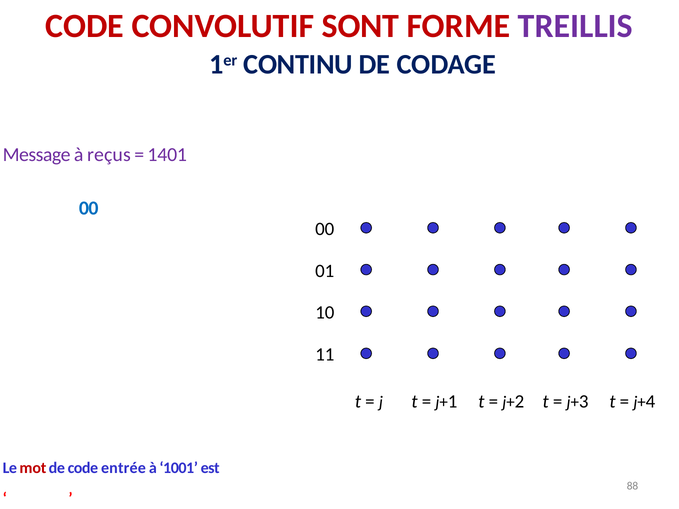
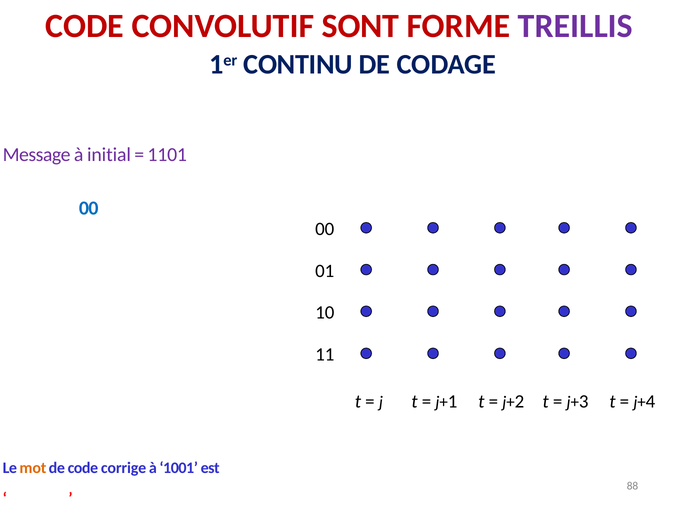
reçus: reçus -> initial
1401: 1401 -> 1101
mot colour: red -> orange
entrée: entrée -> corrige
